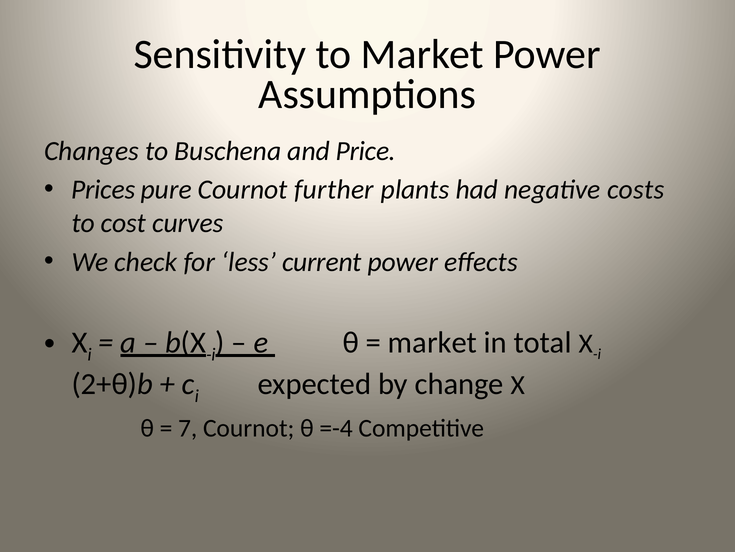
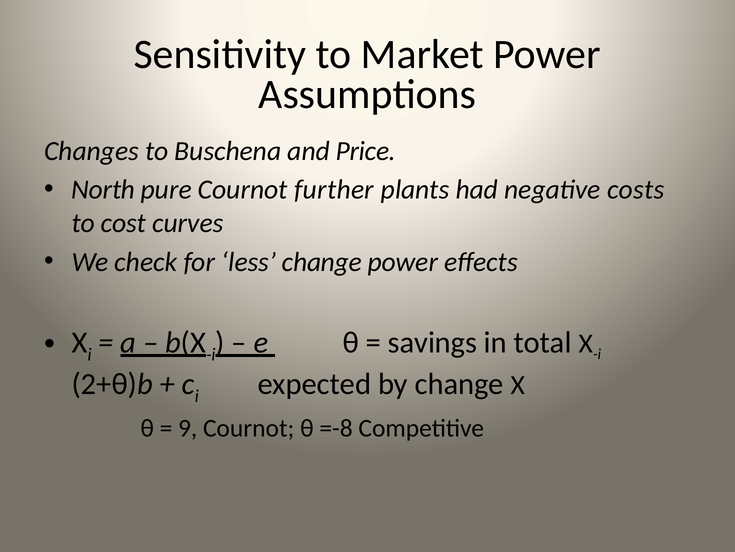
Prices: Prices -> North
less current: current -> change
market at (432, 342): market -> savings
7: 7 -> 9
=-4: =-4 -> =-8
